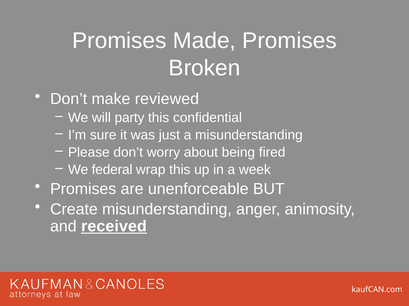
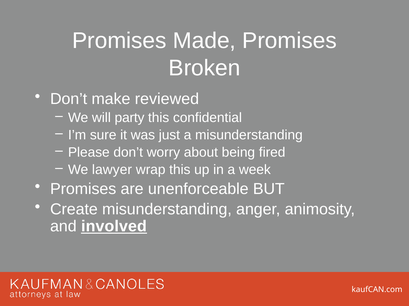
federal: federal -> lawyer
received: received -> involved
